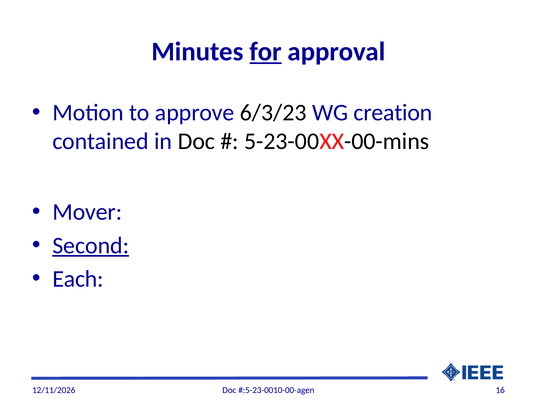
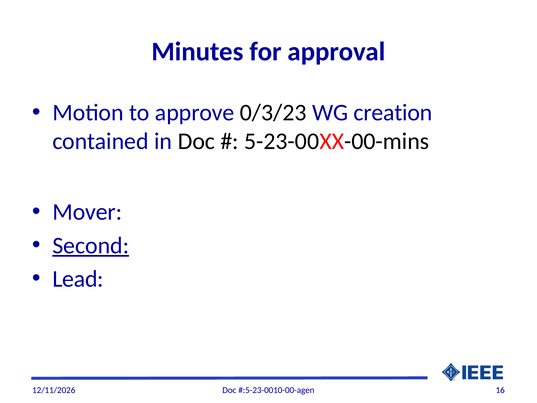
for underline: present -> none
6/3/23: 6/3/23 -> 0/3/23
Each: Each -> Lead
